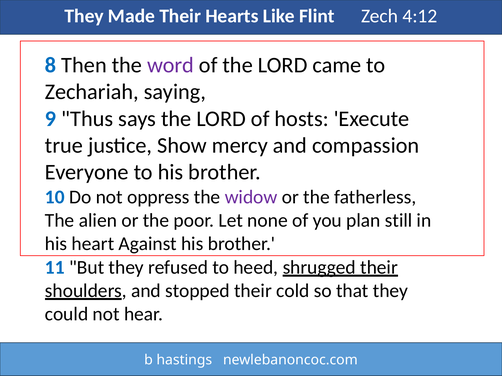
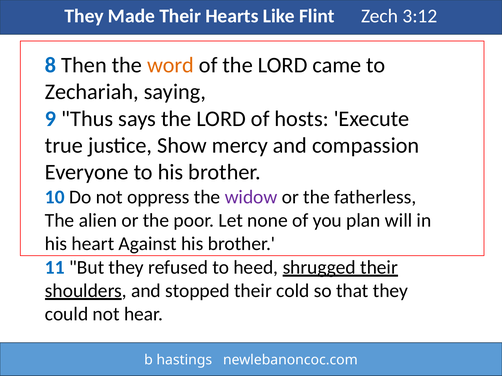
4:12: 4:12 -> 3:12
word colour: purple -> orange
still: still -> will
